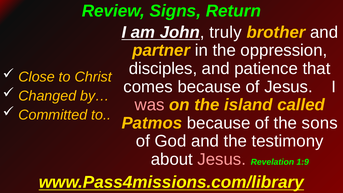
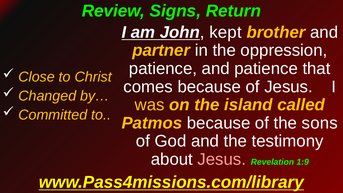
truly: truly -> kept
disciples at (163, 69): disciples -> patience
was colour: pink -> yellow
